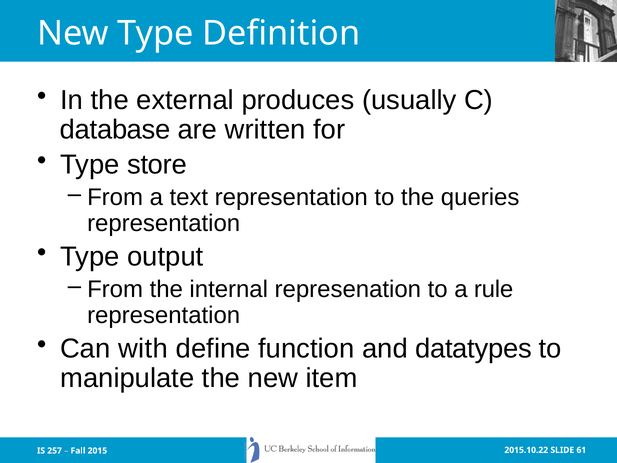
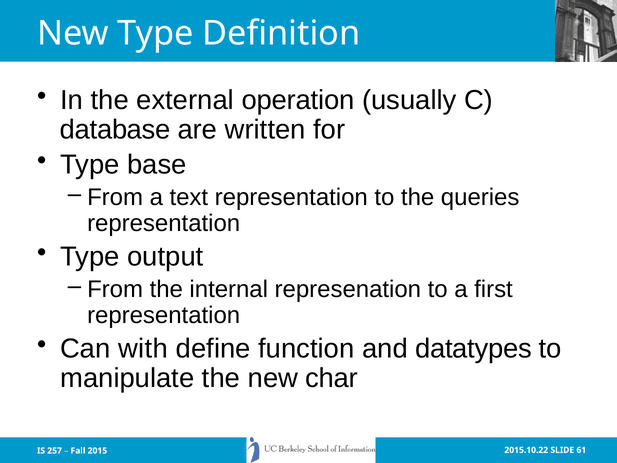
produces: produces -> operation
store: store -> base
rule: rule -> first
item: item -> char
